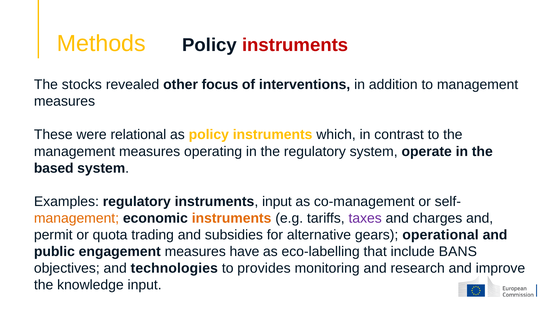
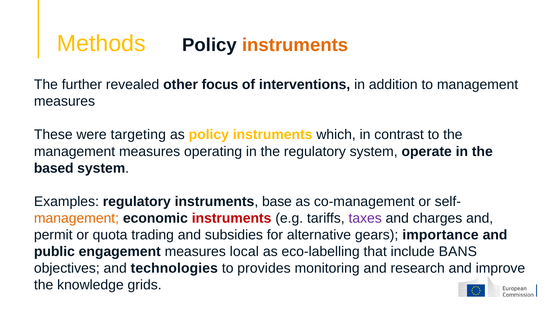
instruments at (295, 45) colour: red -> orange
stocks: stocks -> further
relational: relational -> targeting
instruments input: input -> base
instruments at (232, 218) colour: orange -> red
operational: operational -> importance
have: have -> local
knowledge input: input -> grids
